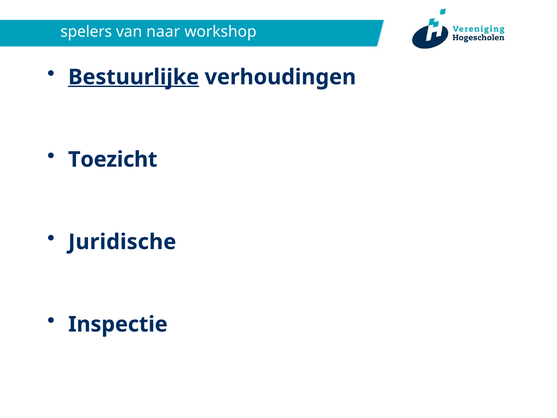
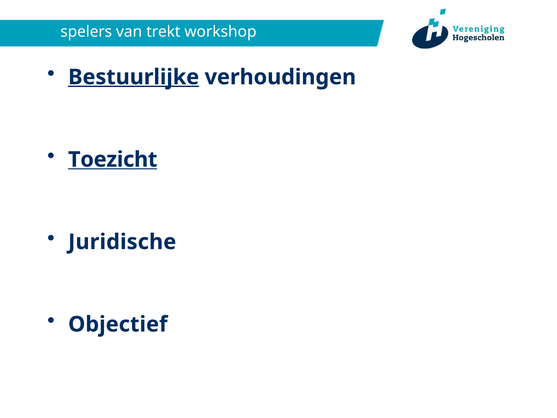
naar: naar -> trekt
Toezicht underline: none -> present
Inspectie: Inspectie -> Objectief
